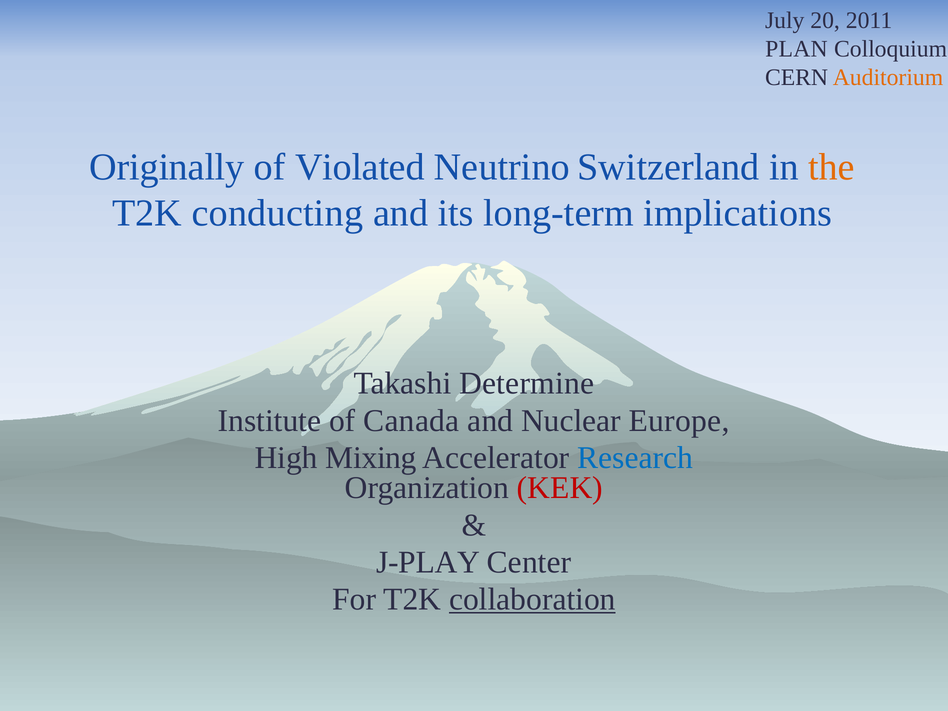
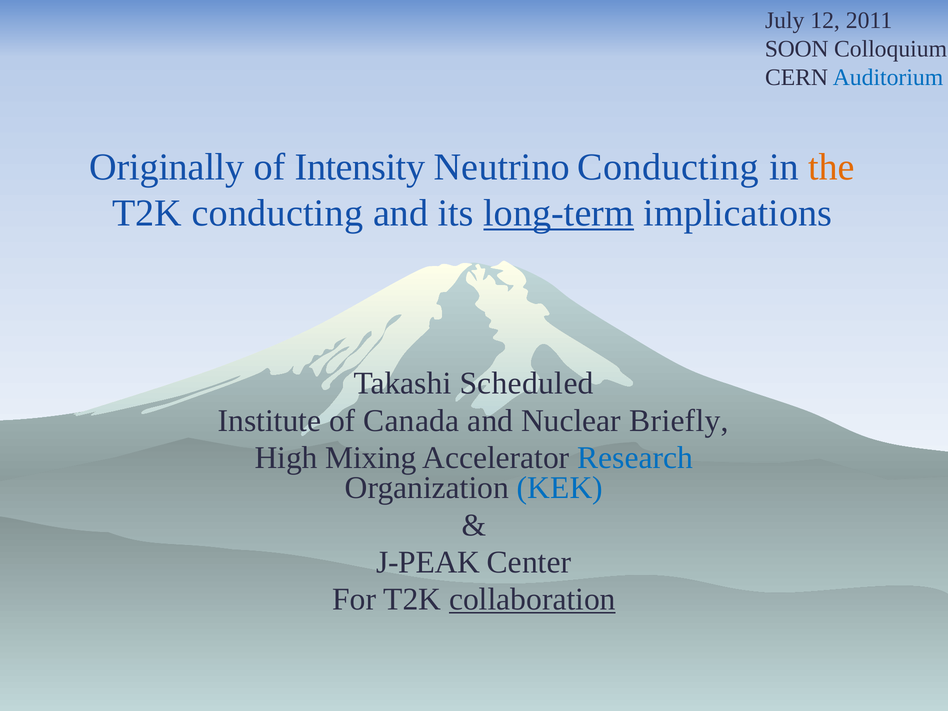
20: 20 -> 12
PLAN: PLAN -> SOON
Auditorium colour: orange -> blue
Violated: Violated -> Intensity
Neutrino Switzerland: Switzerland -> Conducting
long-term underline: none -> present
Determine: Determine -> Scheduled
Europe: Europe -> Briefly
KEK colour: red -> blue
J-PLAY: J-PLAY -> J-PEAK
